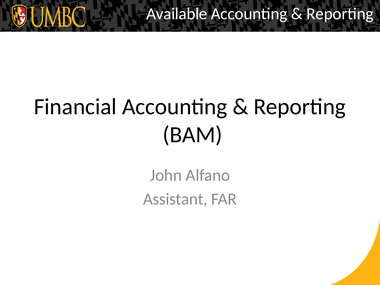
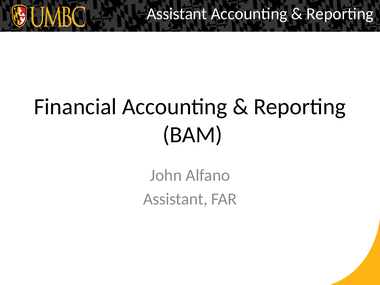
Available at (177, 14): Available -> Assistant
